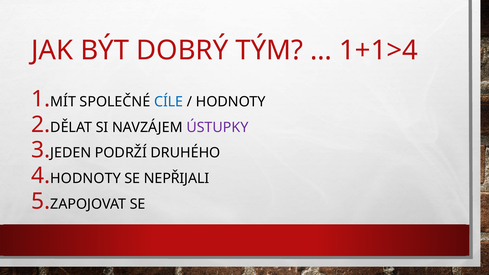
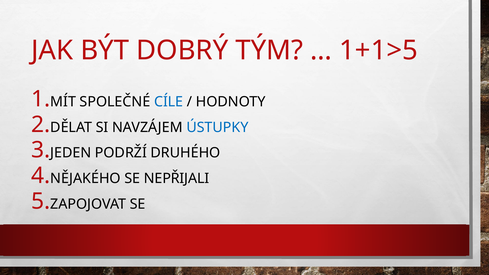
1+1>4: 1+1>4 -> 1+1>5
ÚSTUPKY colour: purple -> blue
HODNOTY at (86, 179): HODNOTY -> NĚJAKÉHO
